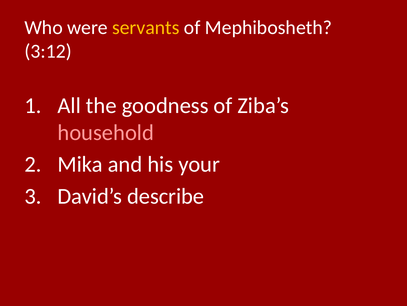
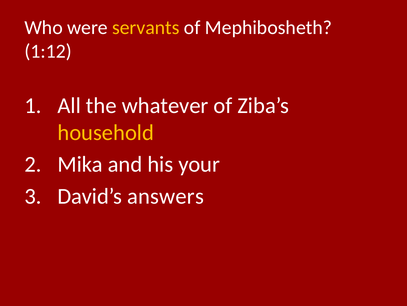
3:12: 3:12 -> 1:12
goodness: goodness -> whatever
household colour: pink -> yellow
describe: describe -> answers
